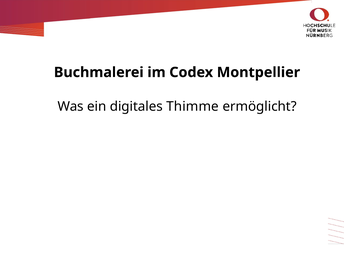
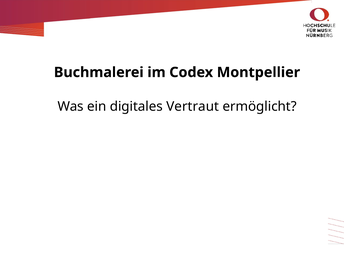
Thimme: Thimme -> Vertraut
